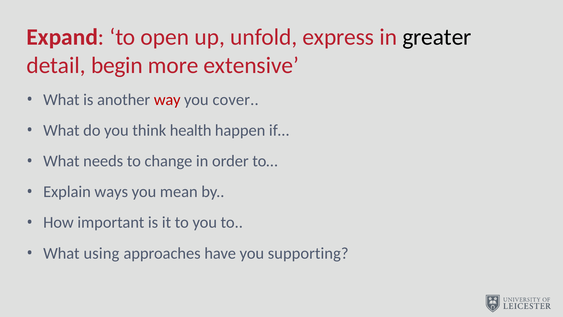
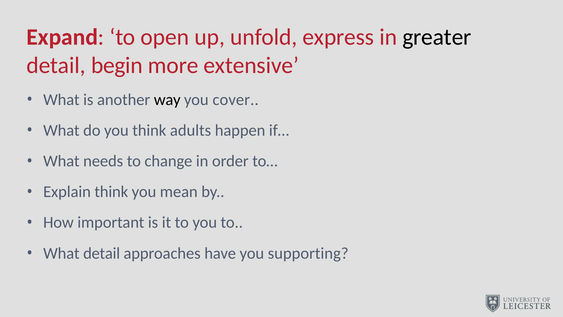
way colour: red -> black
health: health -> adults
Explain ways: ways -> think
What using: using -> detail
